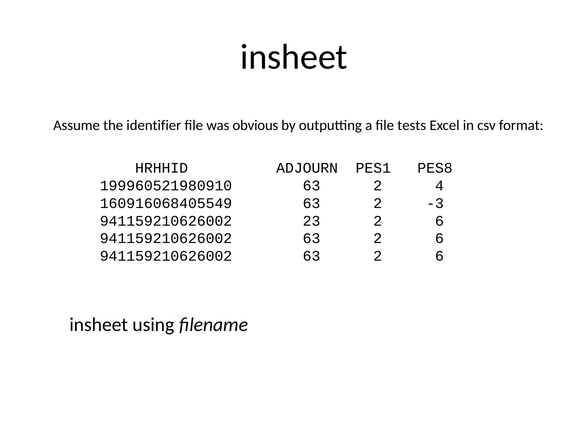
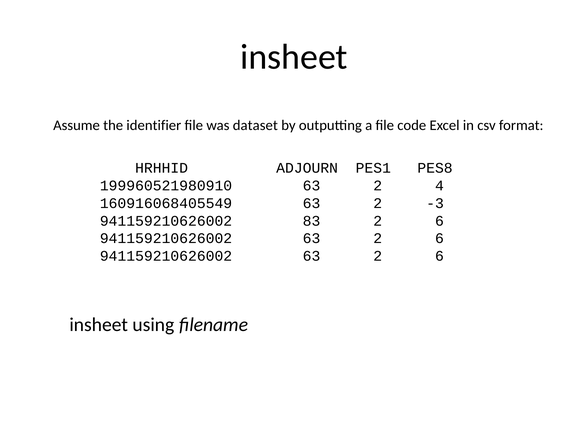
obvious: obvious -> dataset
tests: tests -> code
23: 23 -> 83
